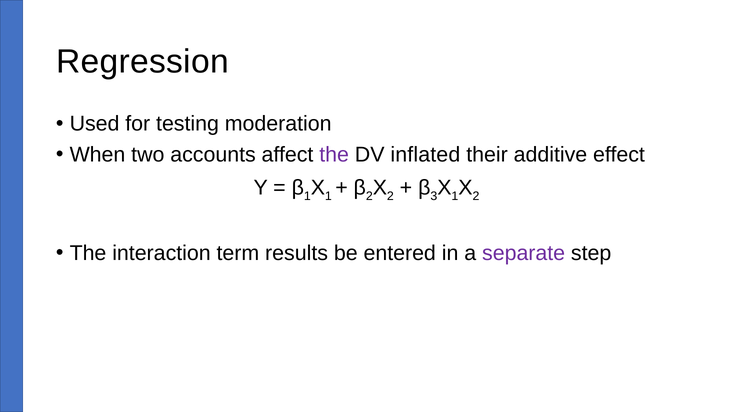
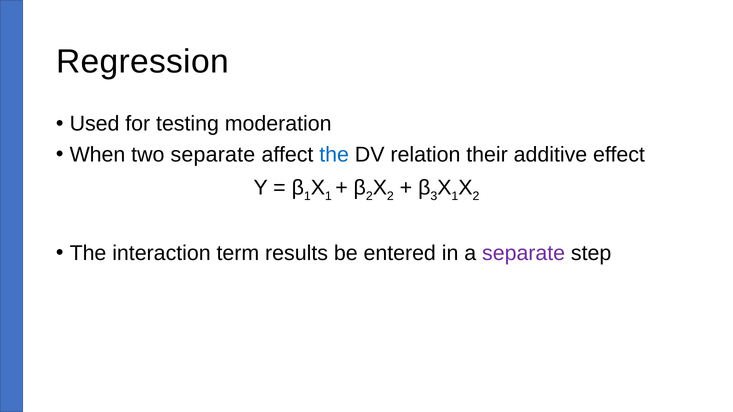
two accounts: accounts -> separate
the at (334, 155) colour: purple -> blue
inflated: inflated -> relation
